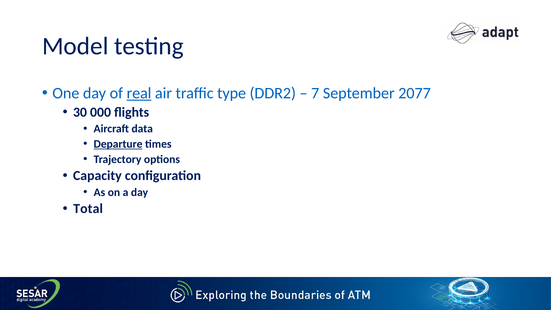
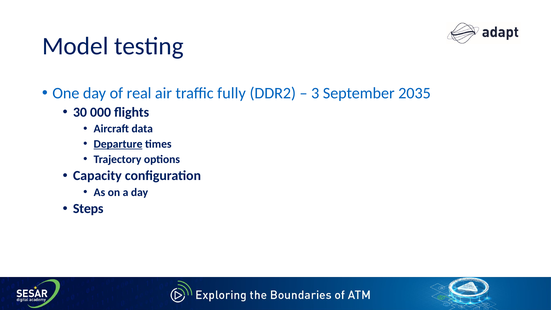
real underline: present -> none
type: type -> fully
7: 7 -> 3
2077: 2077 -> 2035
Total: Total -> Steps
